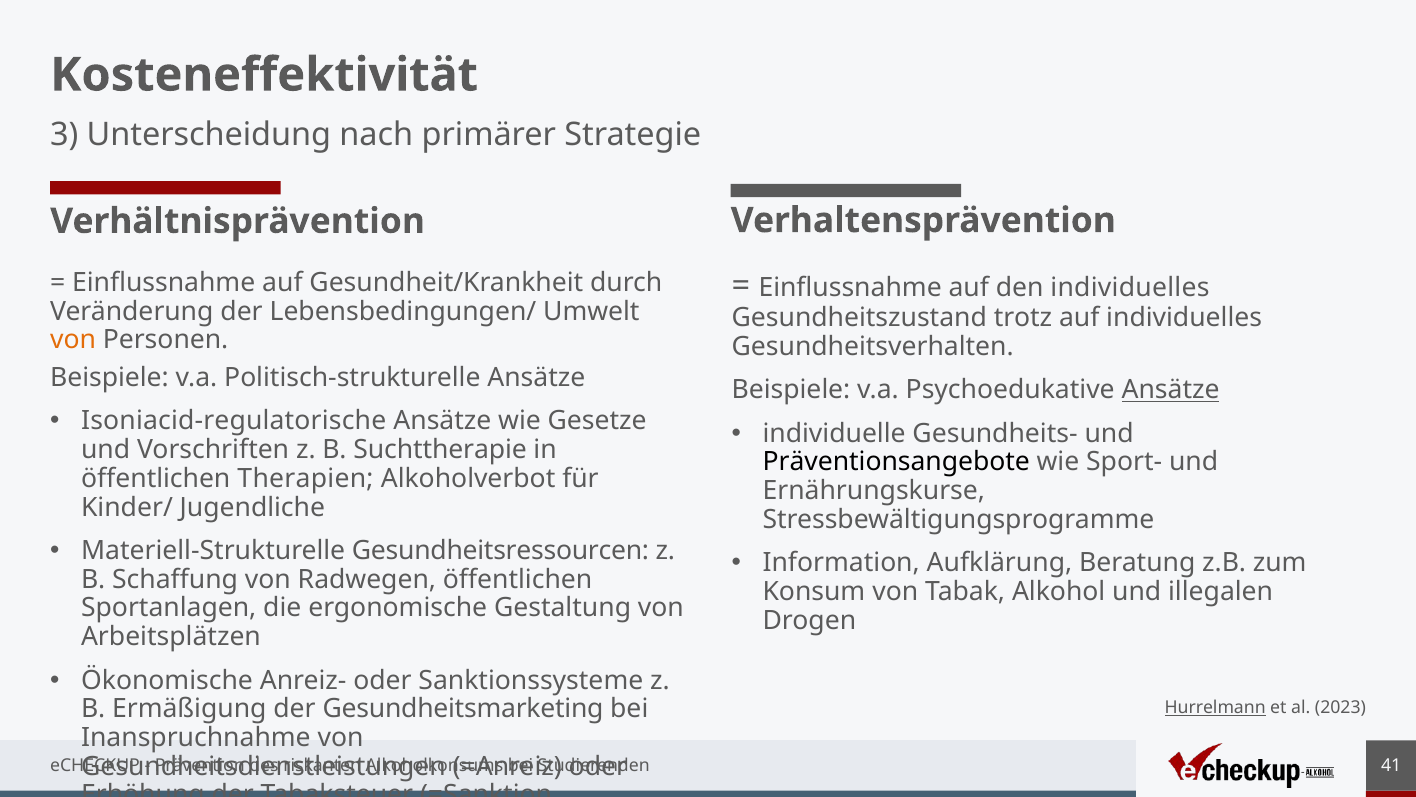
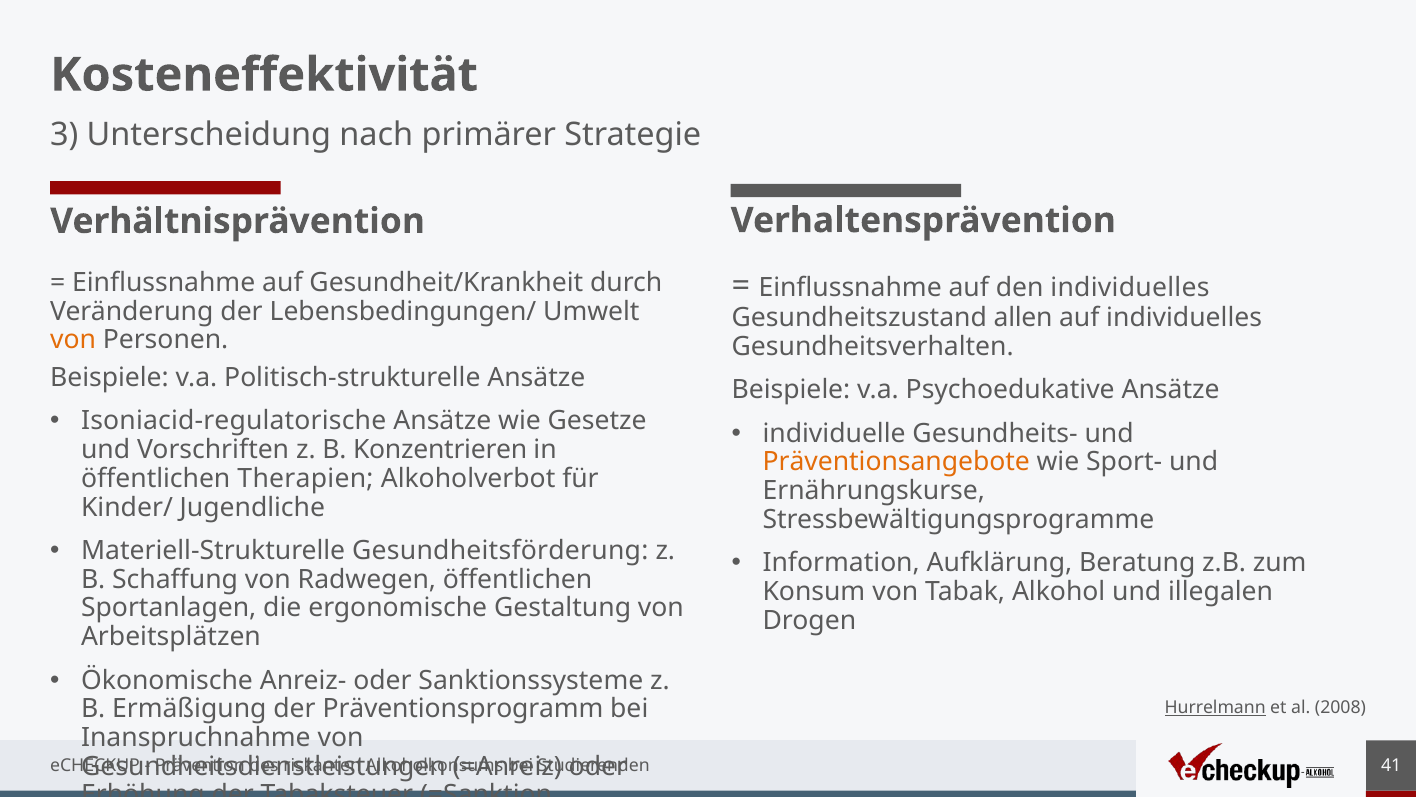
trotz: trotz -> allen
Ansätze at (1171, 390) underline: present -> none
Suchttherapie: Suchttherapie -> Konzentrieren
Präventionsangebote colour: black -> orange
Gesundheitsressourcen: Gesundheitsressourcen -> Gesundheitsförderung
Gesundheitsmarketing: Gesundheitsmarketing -> Präventionsprogramm
2023: 2023 -> 2008
